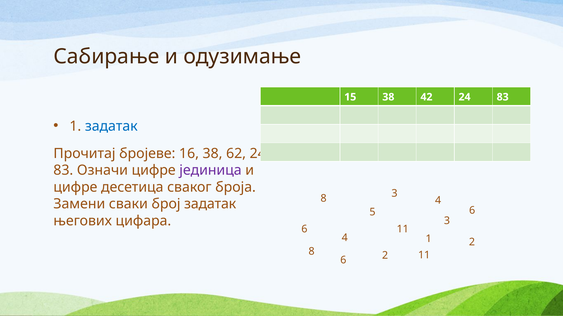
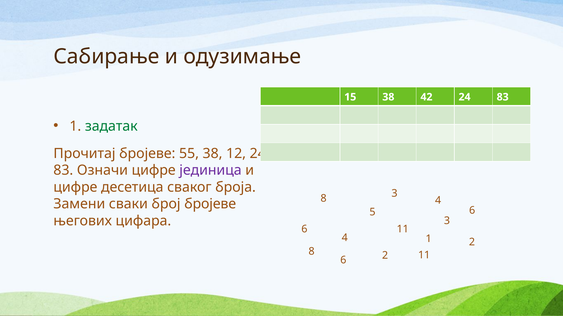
задатак at (111, 126) colour: blue -> green
16: 16 -> 55
62: 62 -> 12
број задатак: задатак -> бројеве
